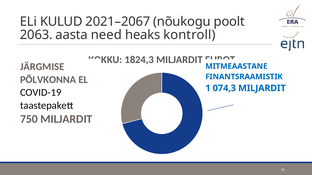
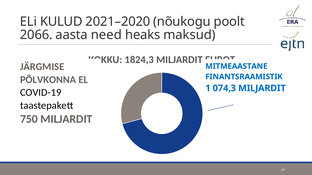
2021–2067: 2021–2067 -> 2021–2020
2063: 2063 -> 2066
kontroll: kontroll -> maksud
